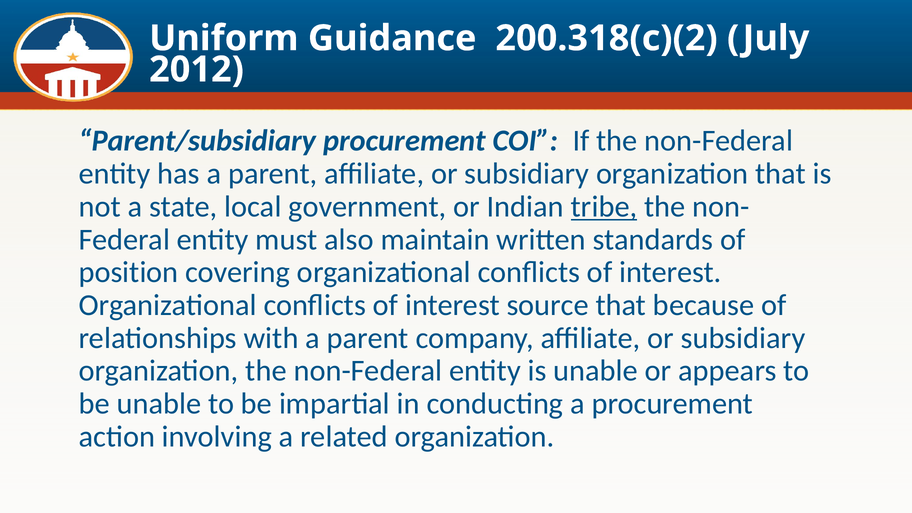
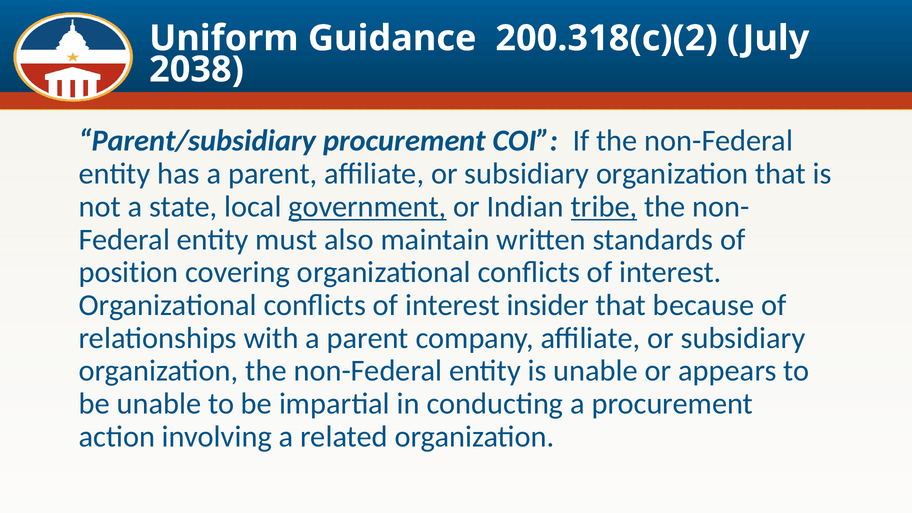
2012: 2012 -> 2038
government underline: none -> present
source: source -> insider
